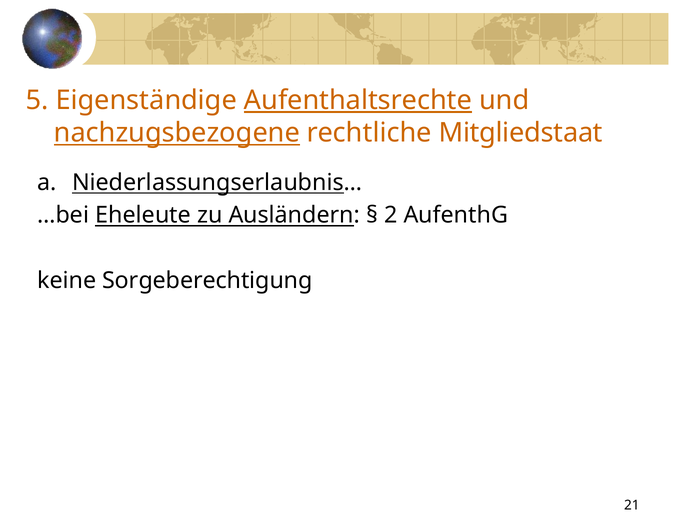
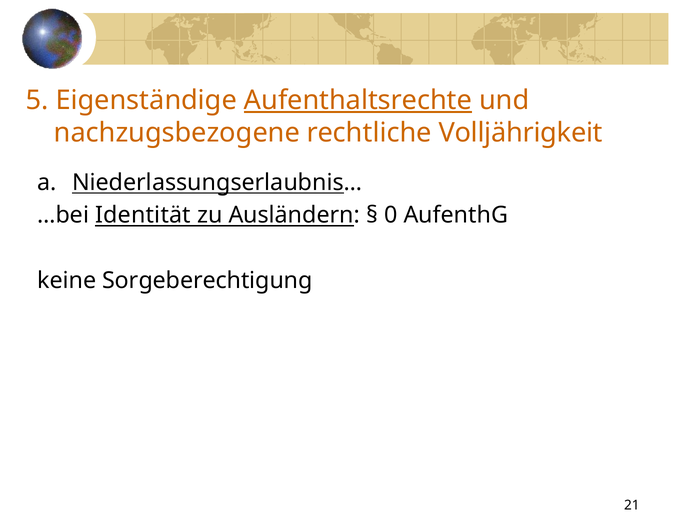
nachzugsbezogene underline: present -> none
Mitgliedstaat: Mitgliedstaat -> Volljährigkeit
Eheleute: Eheleute -> Identität
2: 2 -> 0
